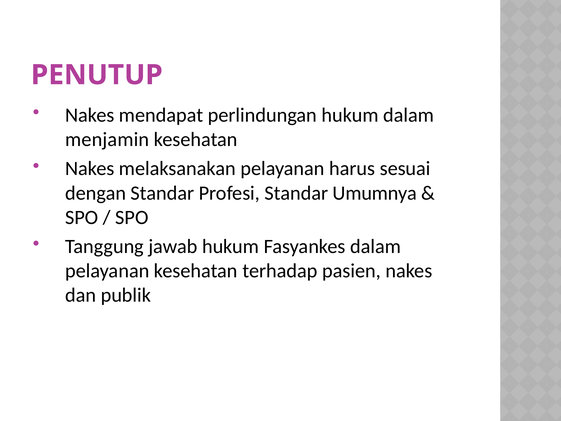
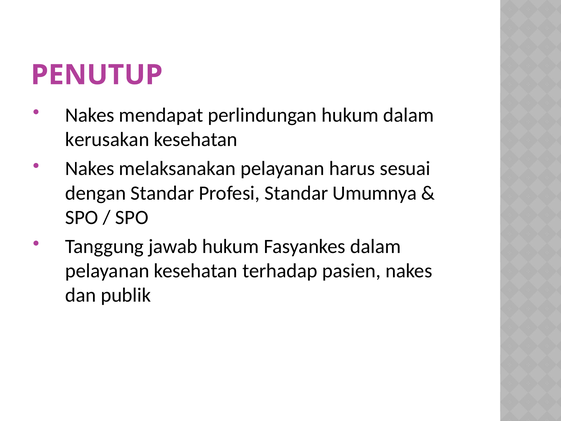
menjamin: menjamin -> kerusakan
